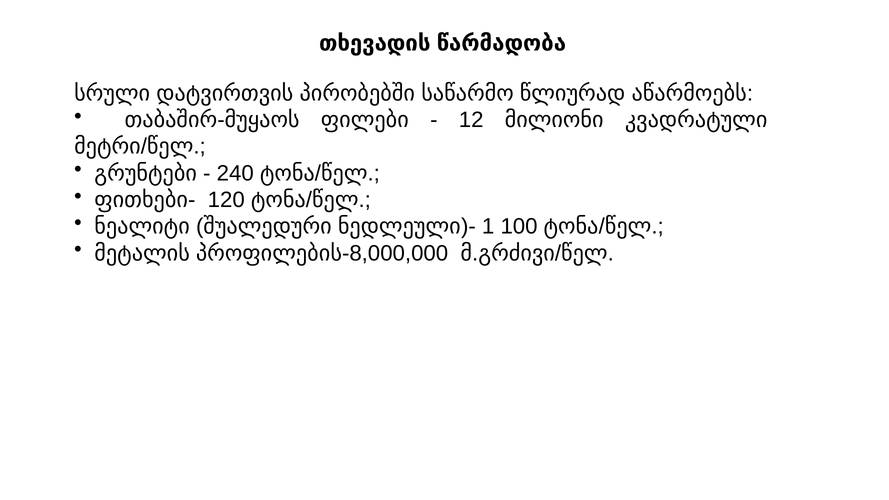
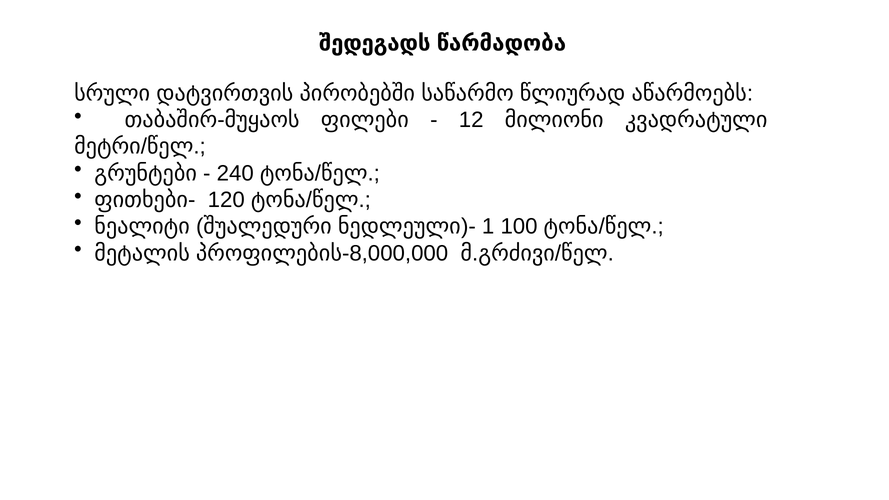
თხევადი: თხევადი -> შედეგად
